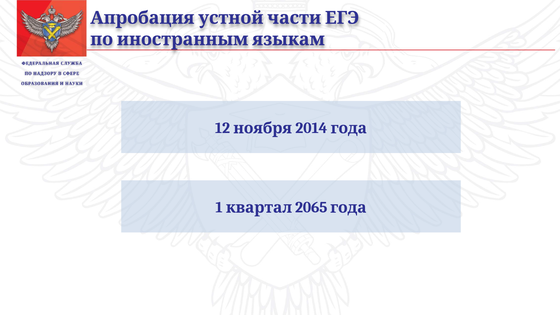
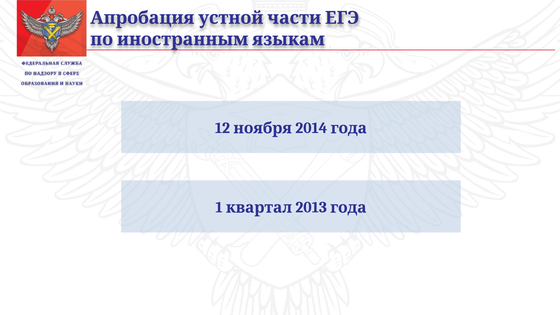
2065: 2065 -> 2013
